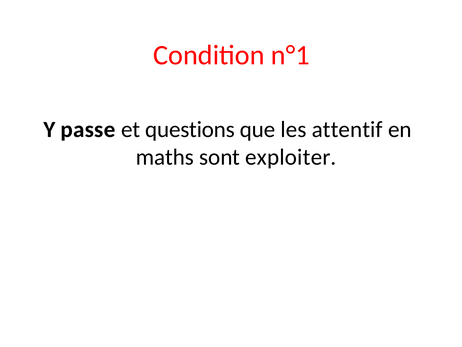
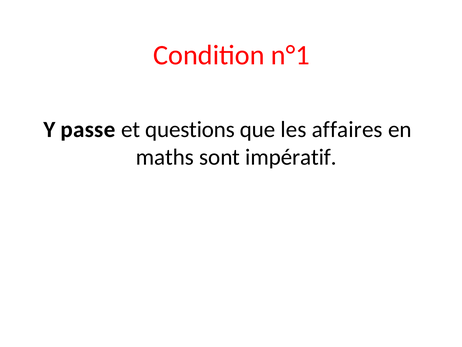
attentif: attentif -> affaires
exploiter: exploiter -> impératif
